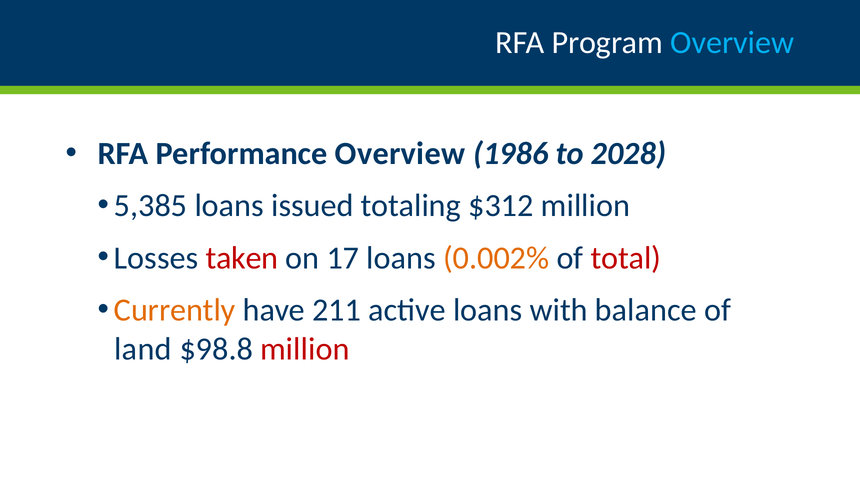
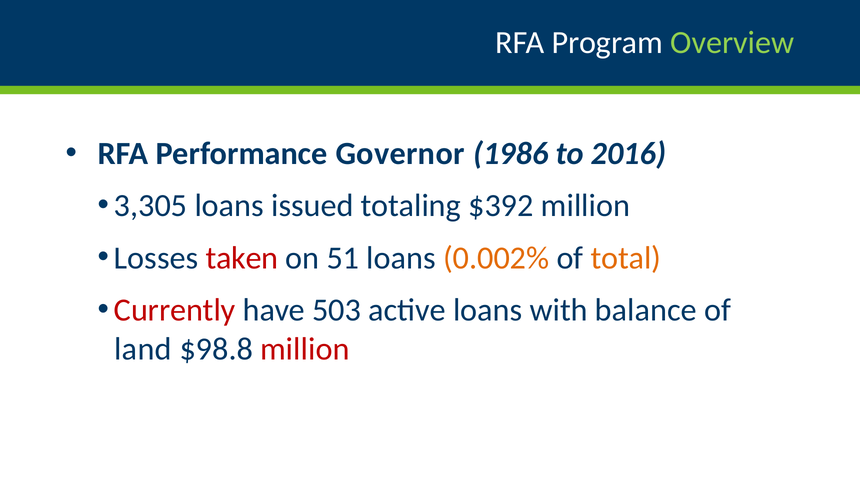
Overview at (732, 43) colour: light blue -> light green
Performance Overview: Overview -> Governor
2028: 2028 -> 2016
5,385: 5,385 -> 3,305
$312: $312 -> $392
17: 17 -> 51
total colour: red -> orange
Currently colour: orange -> red
211: 211 -> 503
